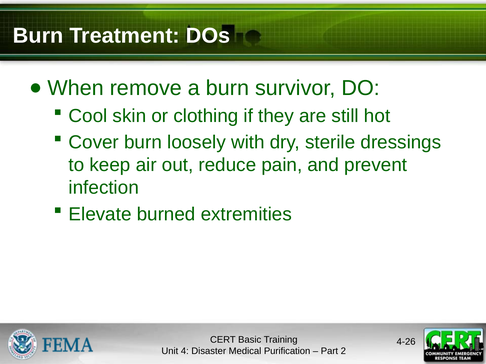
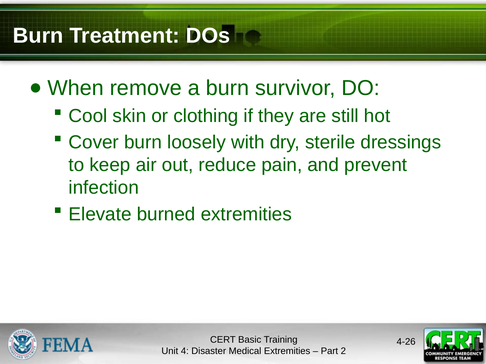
Medical Purification: Purification -> Extremities
